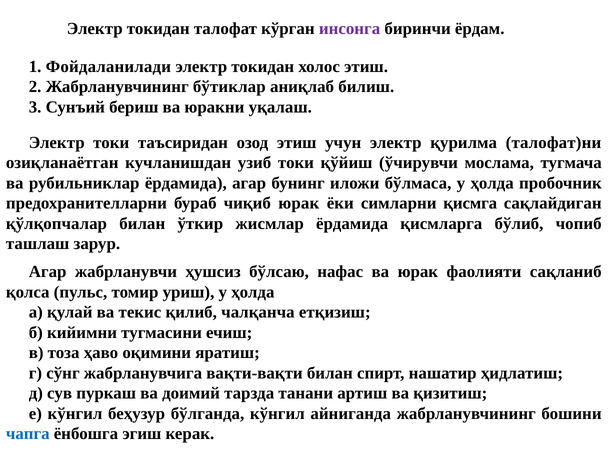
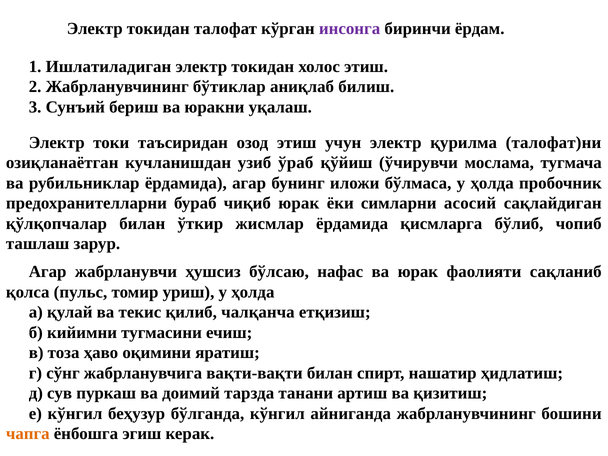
Фойдаланилади: Фойдаланилади -> Ишлатиладиган
узиб токи: токи -> ўраб
қисмга: қисмга -> асосий
чапга colour: blue -> orange
